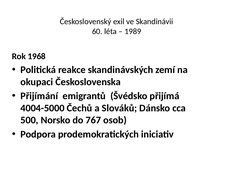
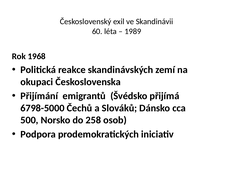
4004-5000: 4004-5000 -> 6798-5000
767: 767 -> 258
